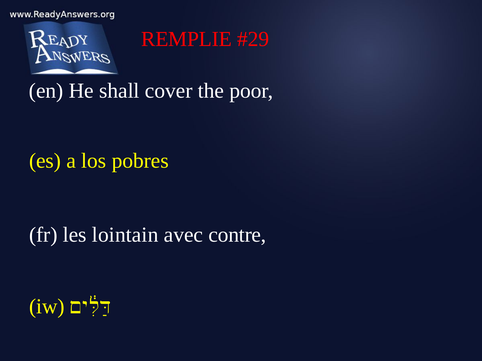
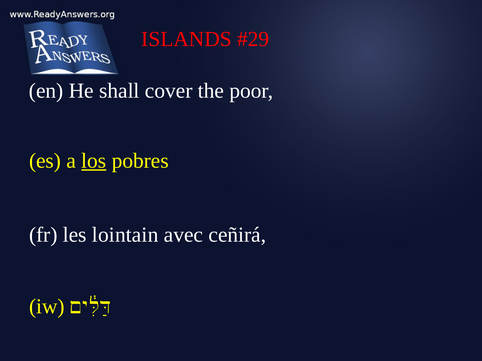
REMPLIE: REMPLIE -> ISLANDS
los underline: none -> present
contre: contre -> ceñirá
